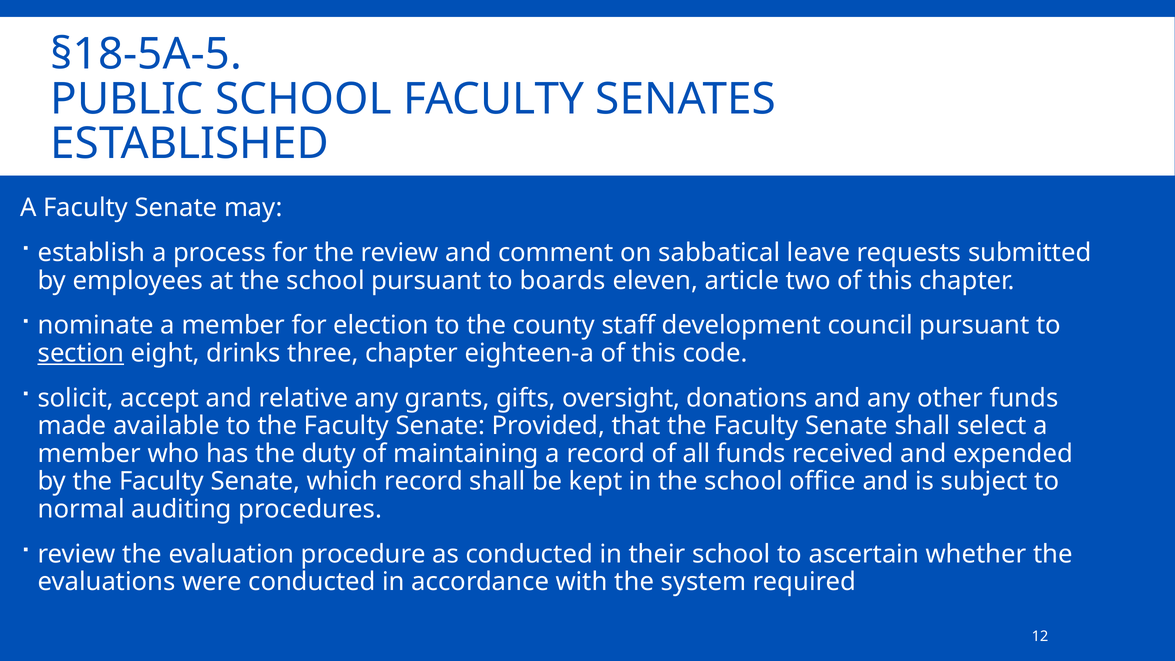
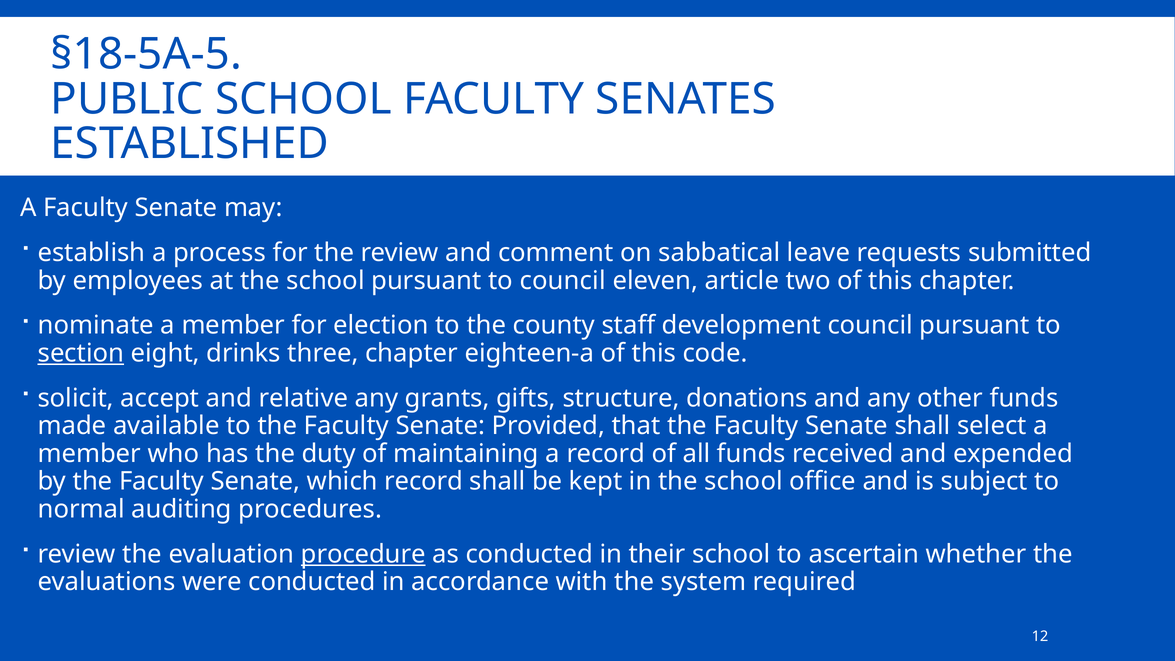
to boards: boards -> council
oversight: oversight -> structure
procedure underline: none -> present
